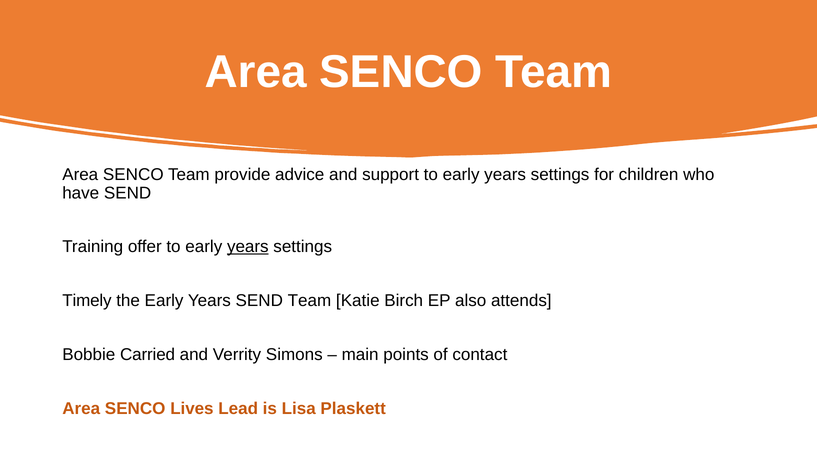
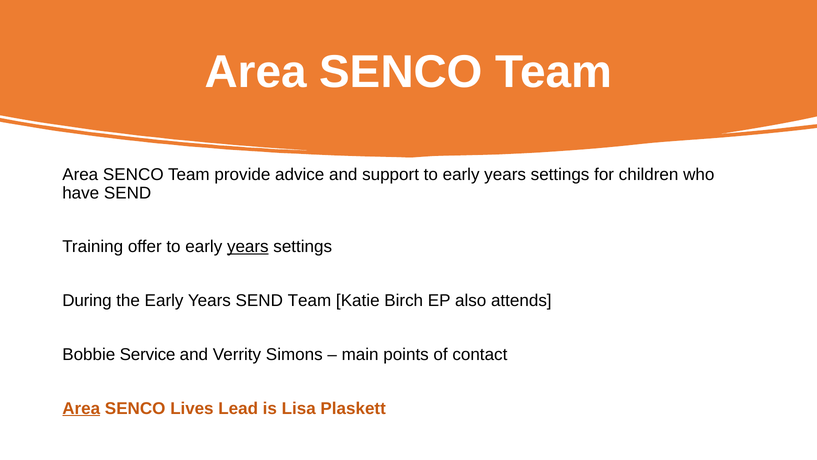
Timely: Timely -> During
Carried: Carried -> Service
Area at (81, 408) underline: none -> present
